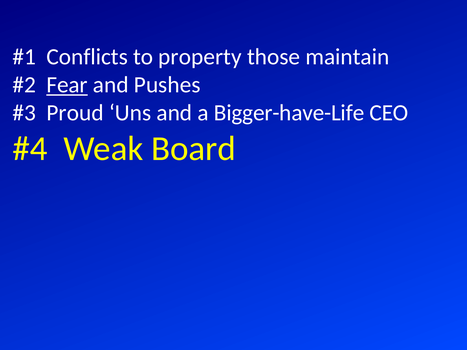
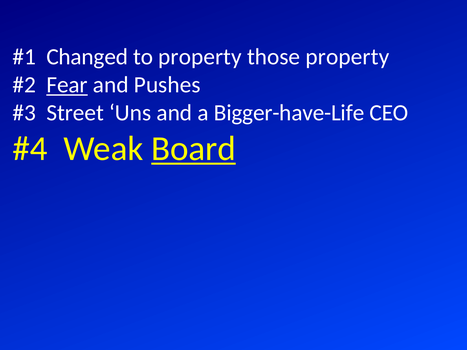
Conflicts: Conflicts -> Changed
those maintain: maintain -> property
Proud: Proud -> Street
Board underline: none -> present
